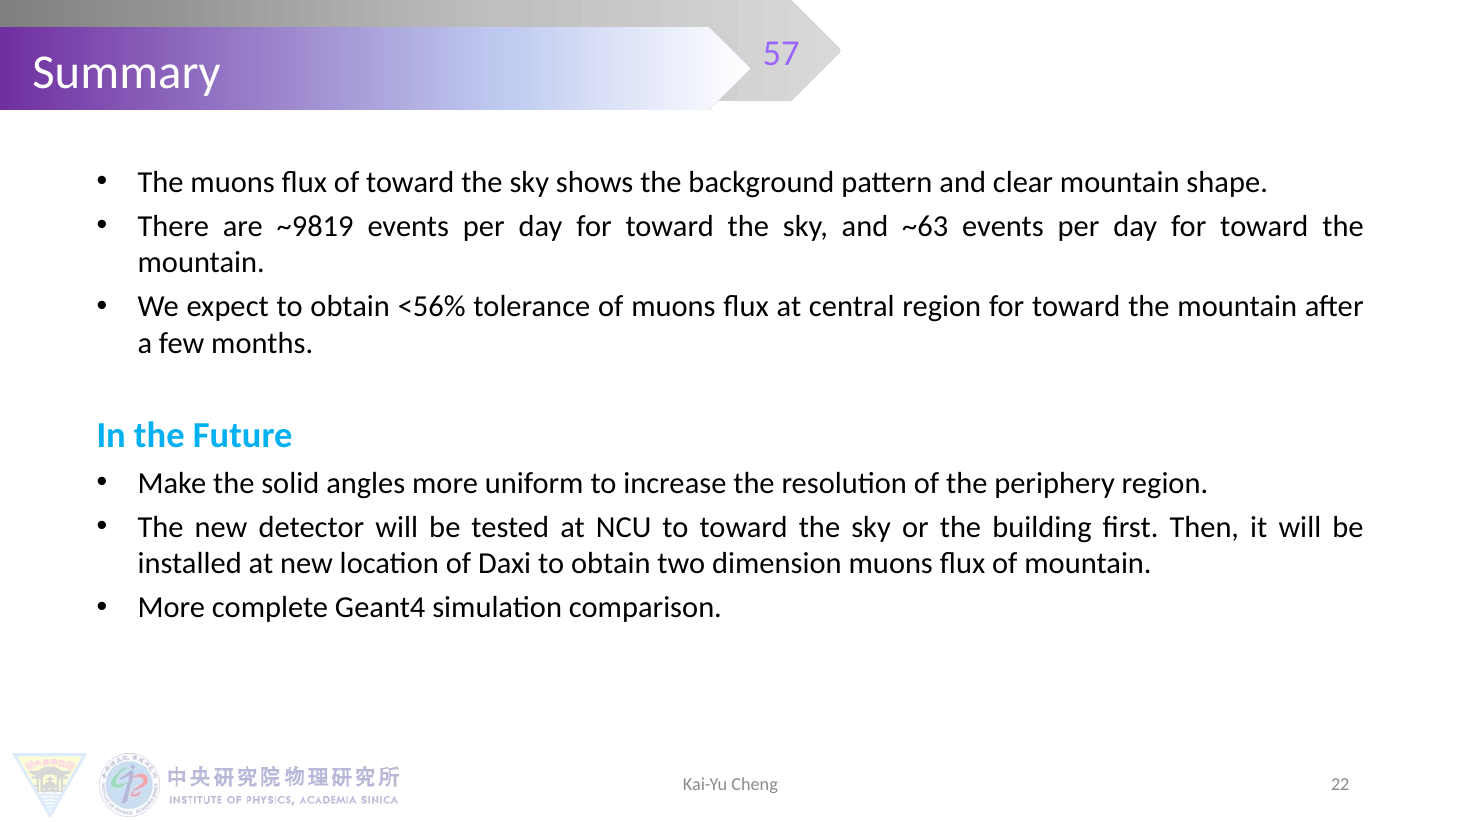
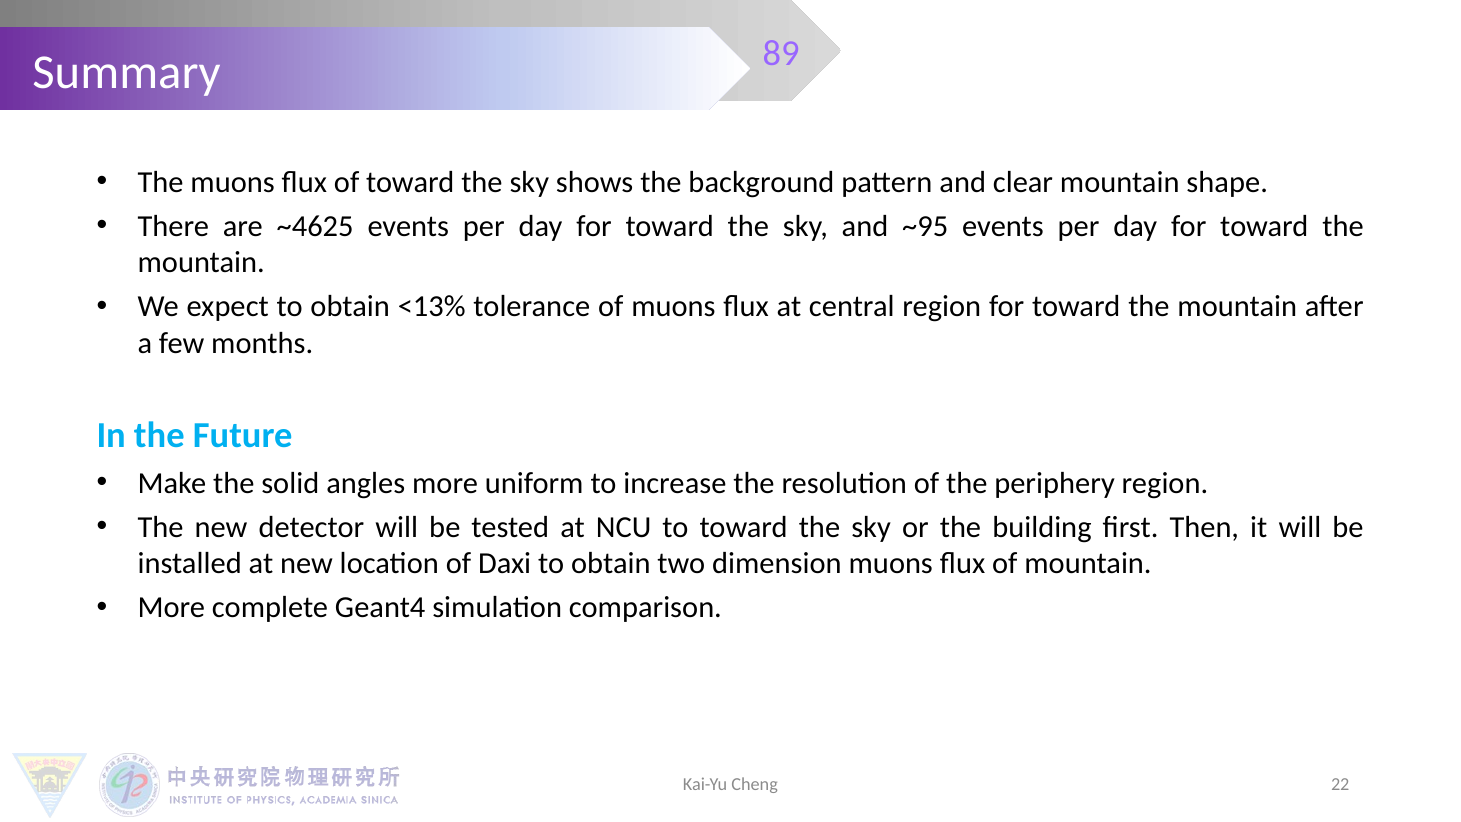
57: 57 -> 89
~9819: ~9819 -> ~4625
~63: ~63 -> ~95
<56%: <56% -> <13%
